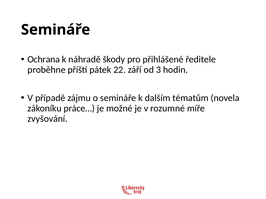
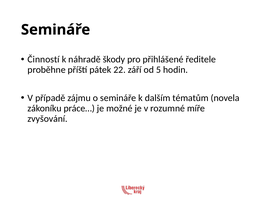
Ochrana: Ochrana -> Činností
3: 3 -> 5
